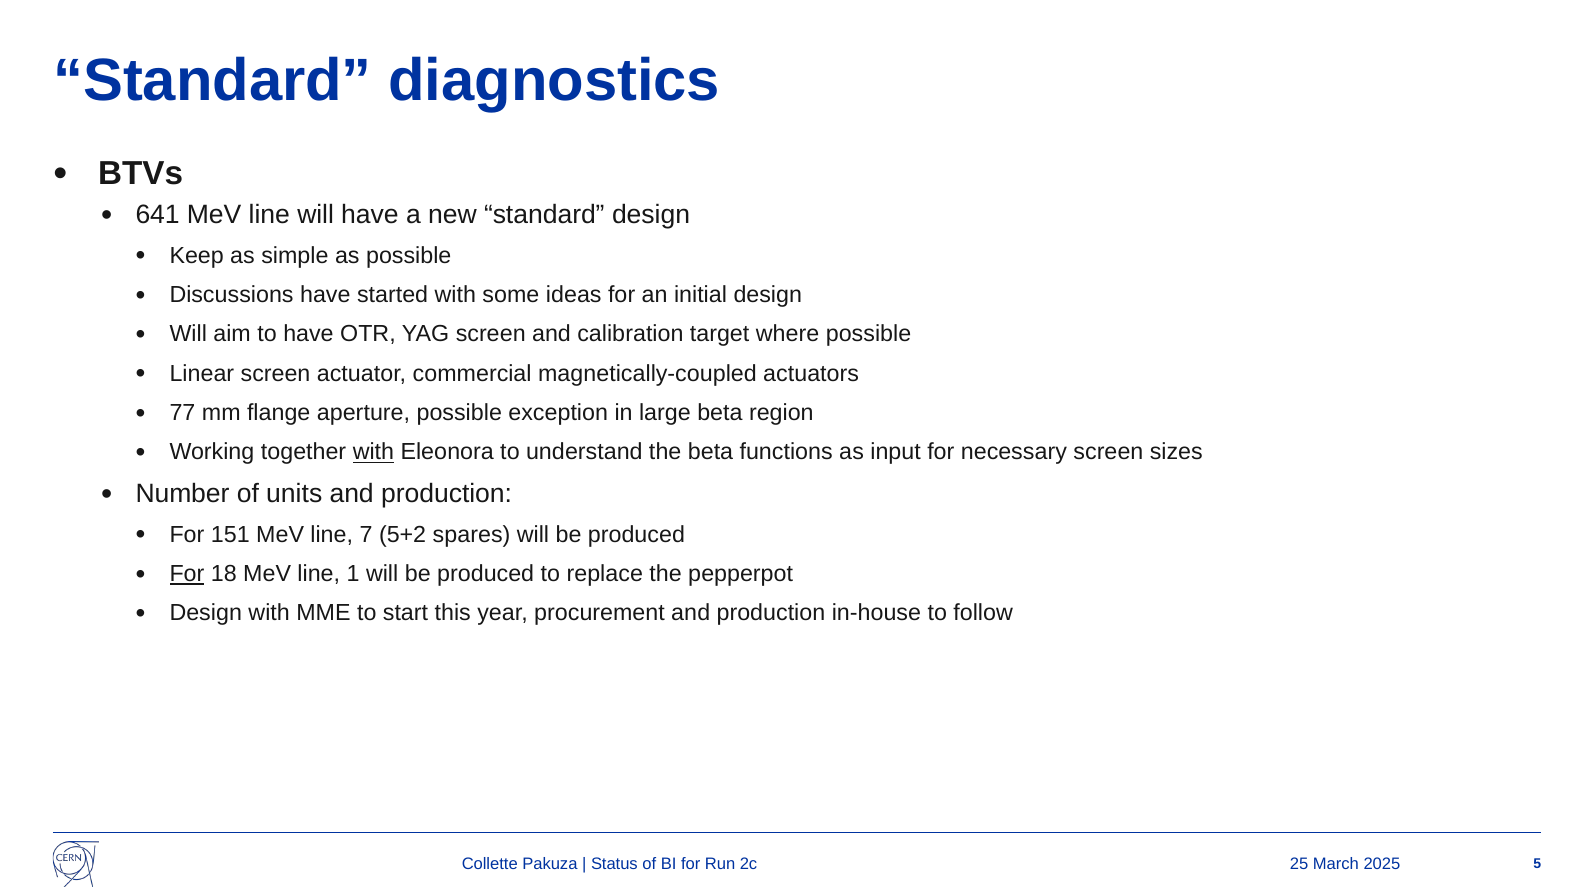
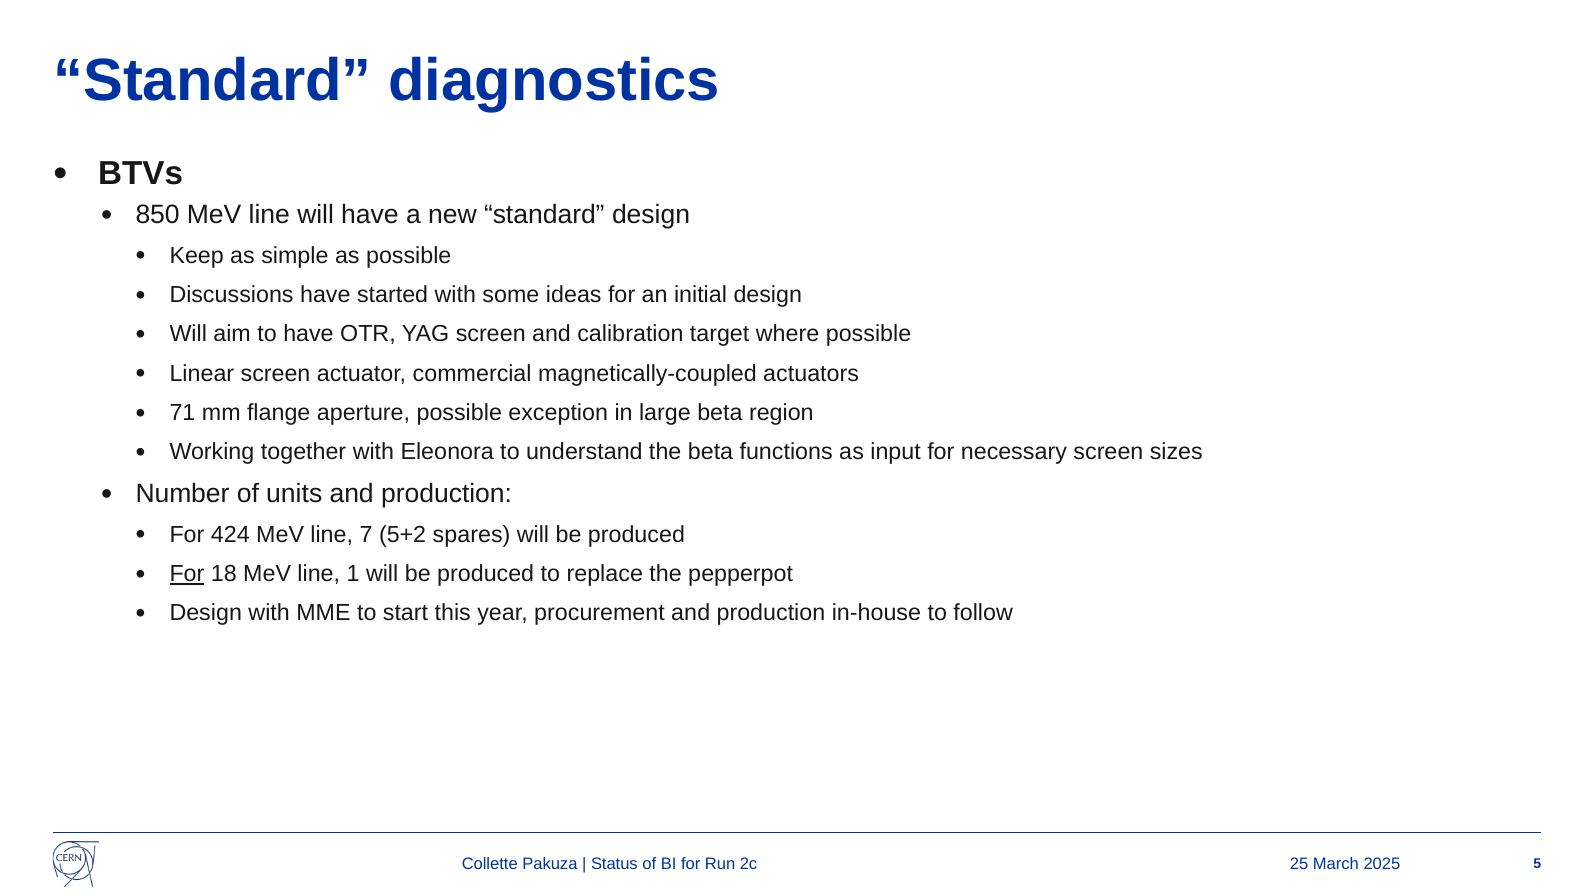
641: 641 -> 850
77: 77 -> 71
with at (373, 453) underline: present -> none
151: 151 -> 424
